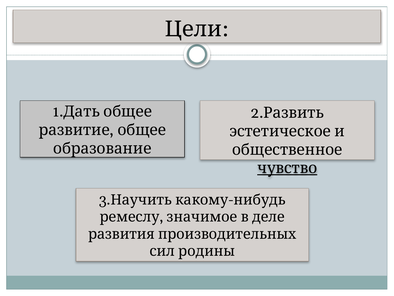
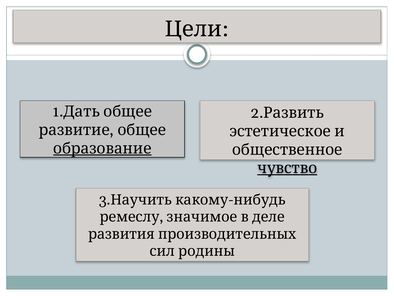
образование underline: none -> present
